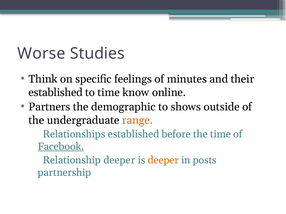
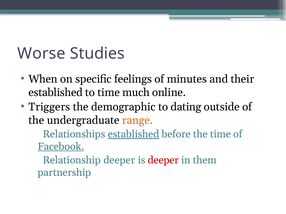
Think: Think -> When
know: know -> much
Partners: Partners -> Triggers
shows: shows -> dating
established at (134, 134) underline: none -> present
deeper at (163, 160) colour: orange -> red
posts: posts -> them
